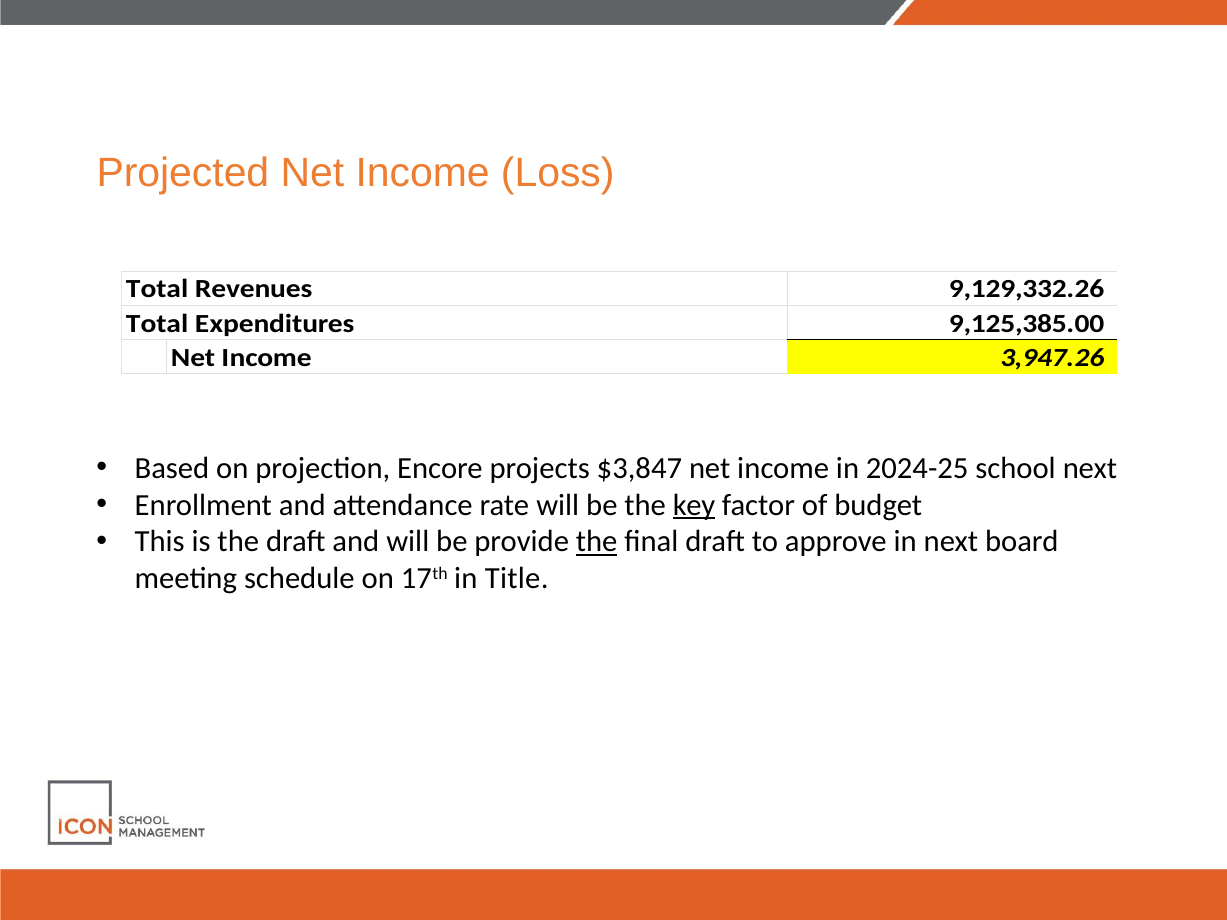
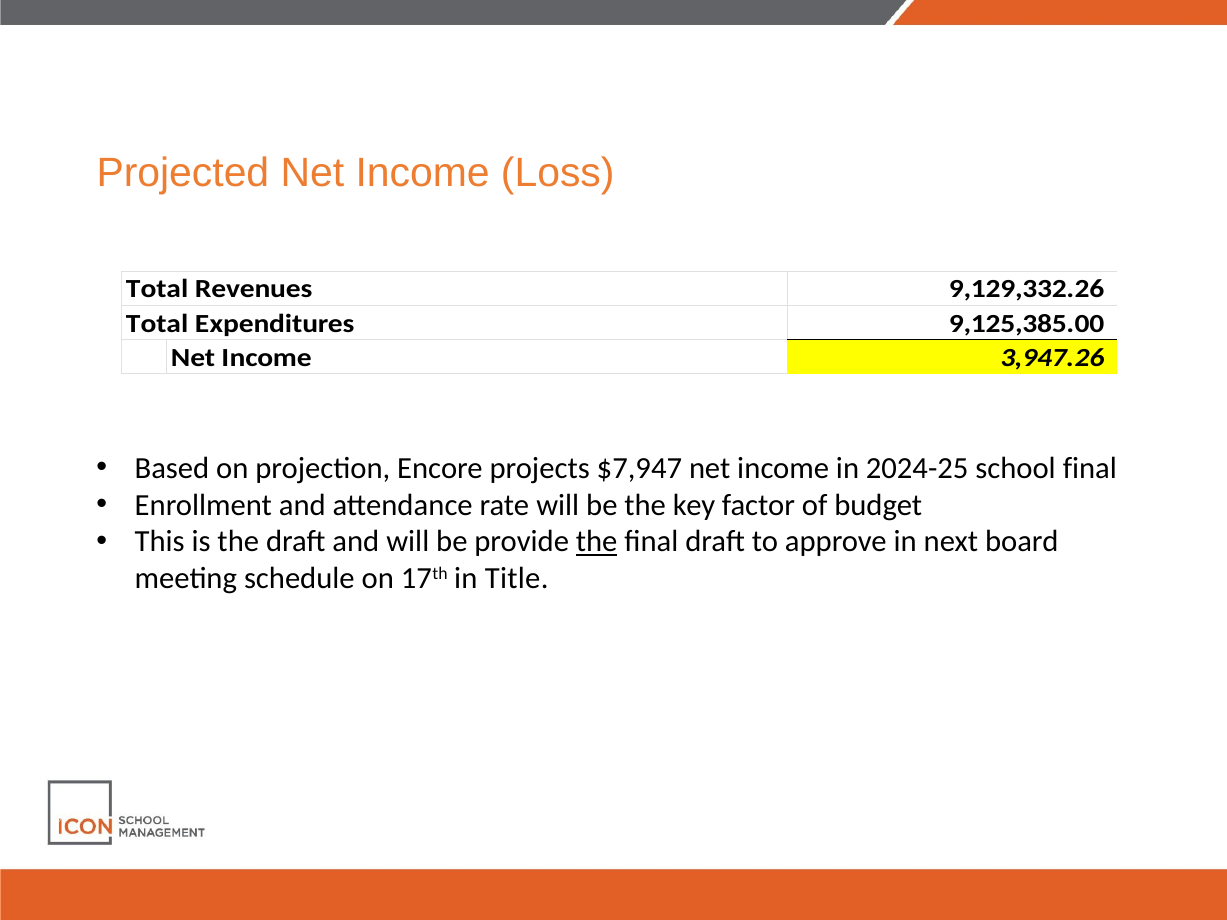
$3,847: $3,847 -> $7,947
school next: next -> final
key underline: present -> none
